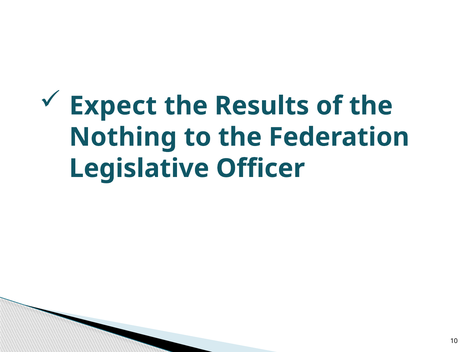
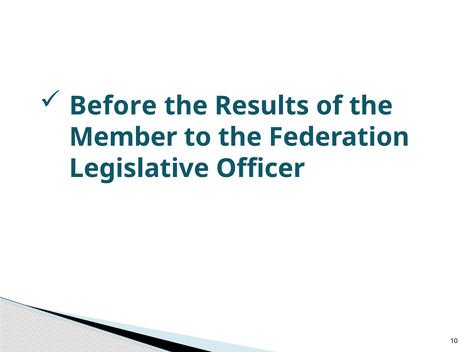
Expect: Expect -> Before
Nothing: Nothing -> Member
